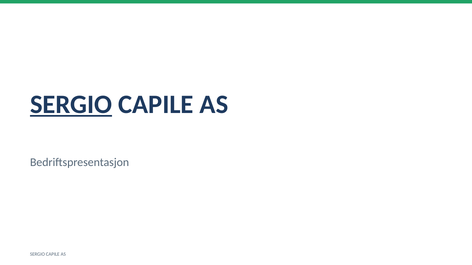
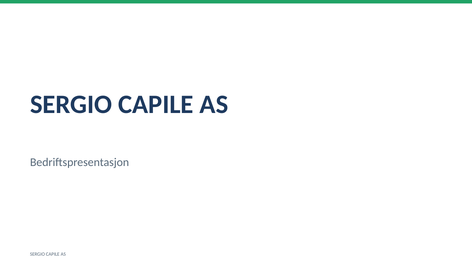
SERGIO at (71, 105) underline: present -> none
